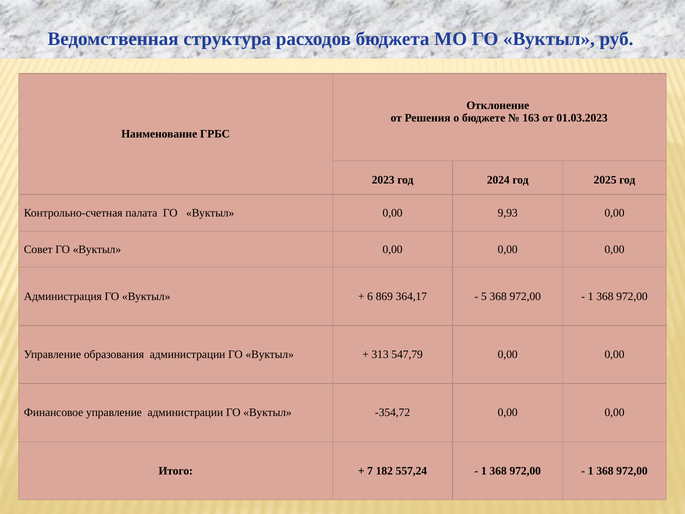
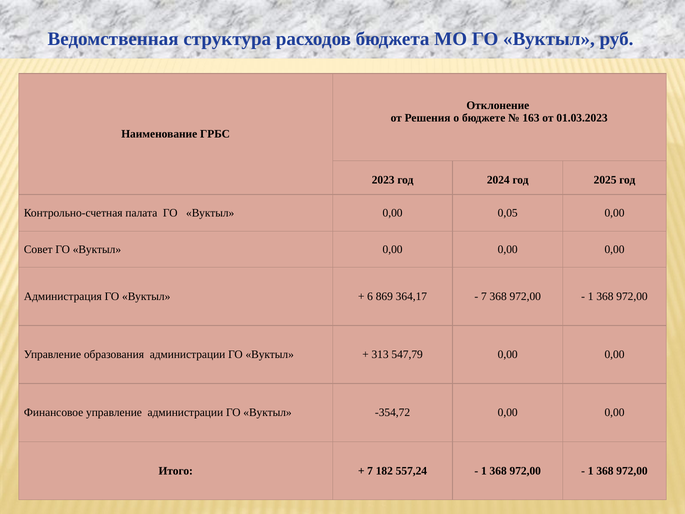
9,93: 9,93 -> 0,05
5 at (484, 296): 5 -> 7
